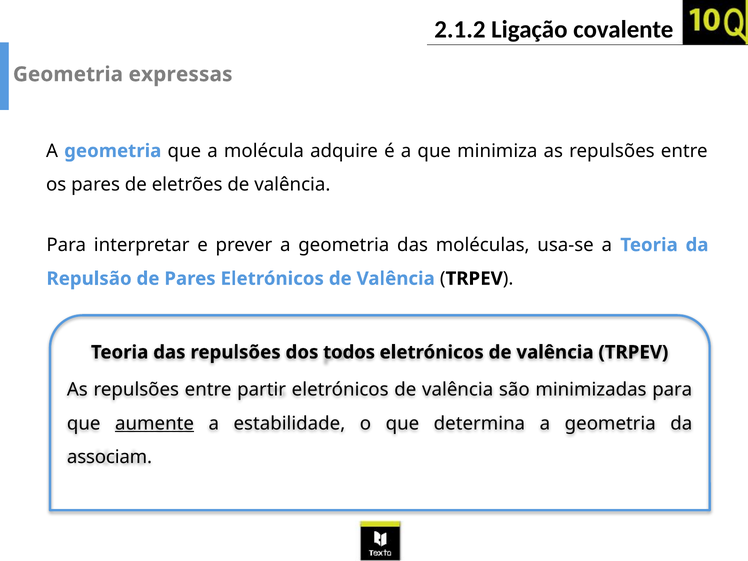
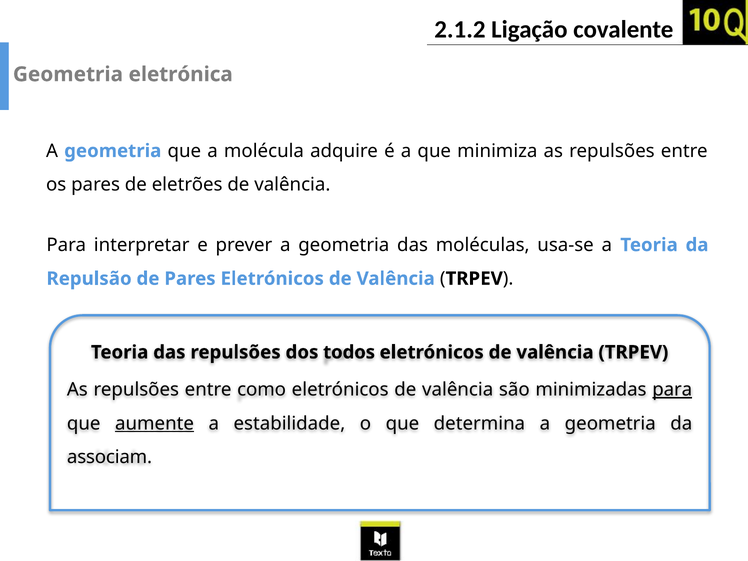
expressas: expressas -> eletrónica
partir: partir -> como
para at (672, 390) underline: none -> present
